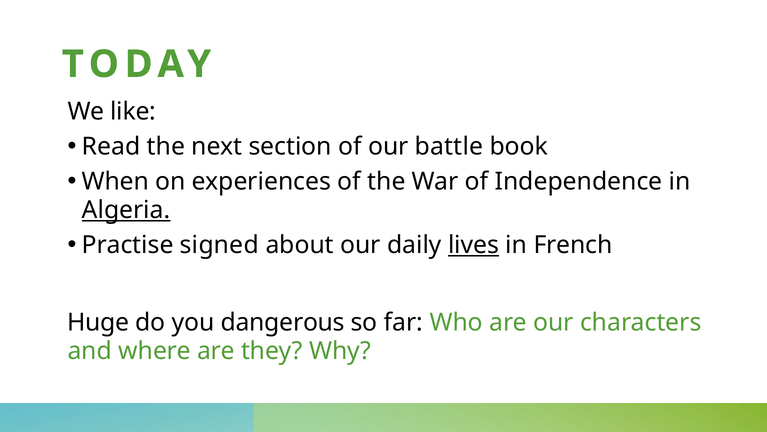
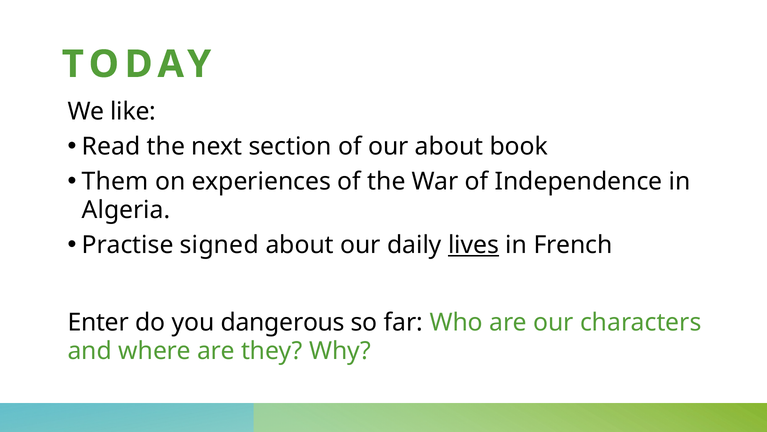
our battle: battle -> about
When: When -> Them
Algeria underline: present -> none
Huge: Huge -> Enter
